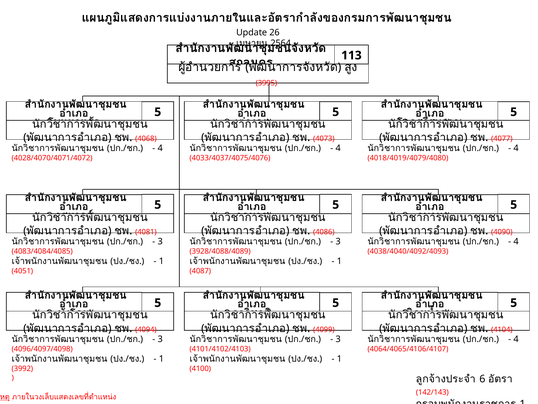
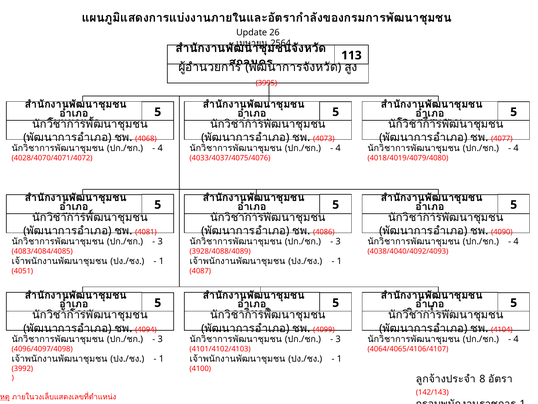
6: 6 -> 8
